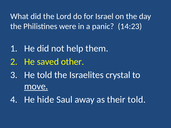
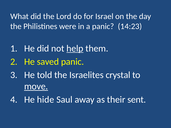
help underline: none -> present
saved other: other -> panic
their told: told -> sent
